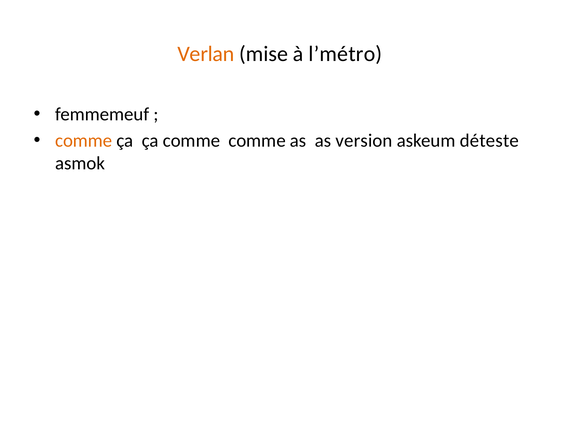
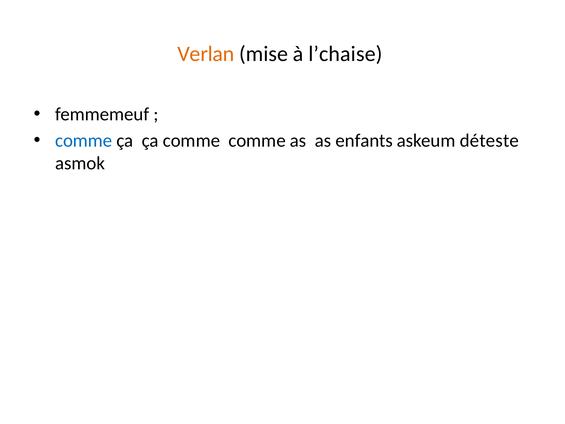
l’métro: l’métro -> l’chaise
comme at (84, 141) colour: orange -> blue
version: version -> enfants
